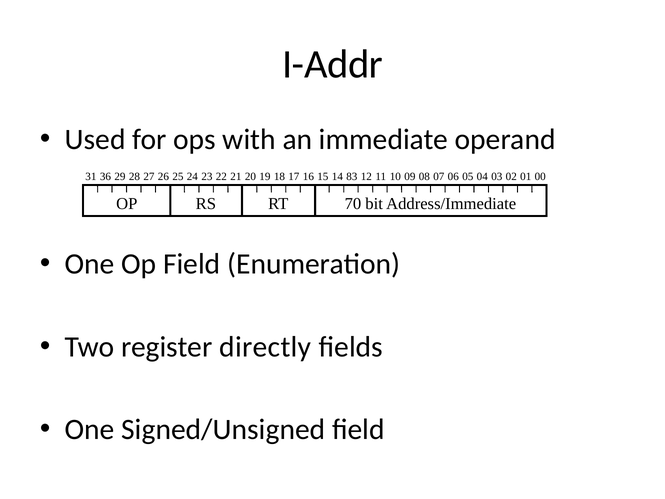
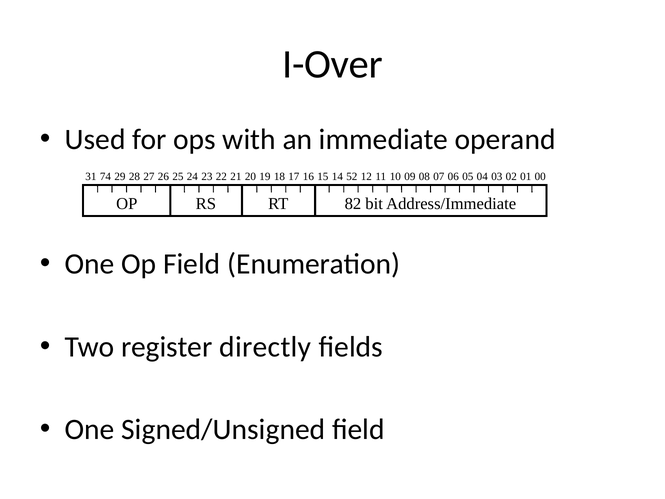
I-Addr: I-Addr -> I-Over
36: 36 -> 74
83: 83 -> 52
70: 70 -> 82
